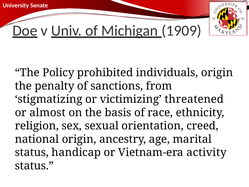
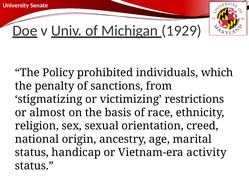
1909: 1909 -> 1929
individuals origin: origin -> which
threatened: threatened -> restrictions
